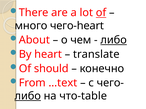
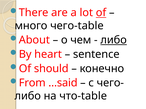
чего-heart: чего-heart -> чего-table
translate: translate -> sentence
…text: …text -> …said
либо at (28, 96) underline: present -> none
